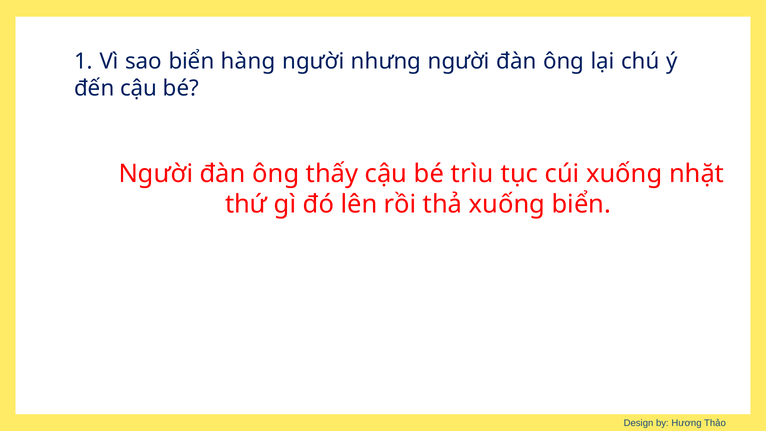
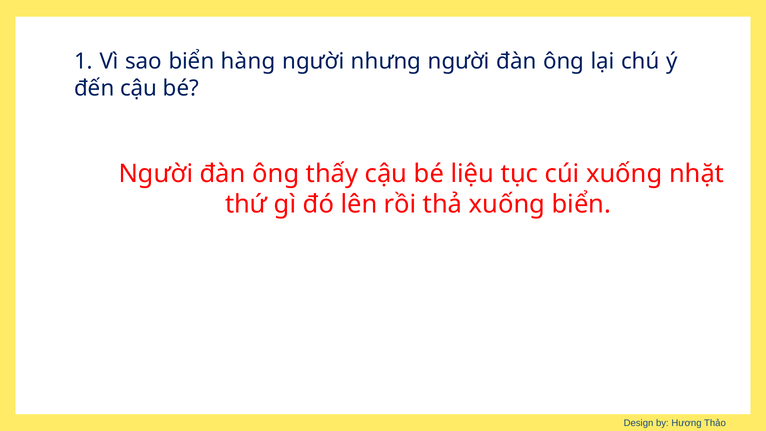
trìu: trìu -> liệu
